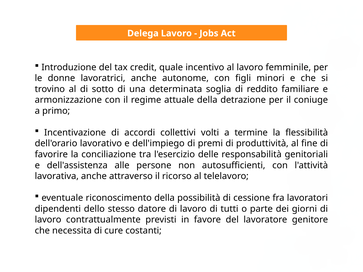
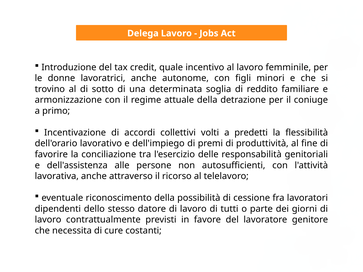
termine: termine -> predetti
